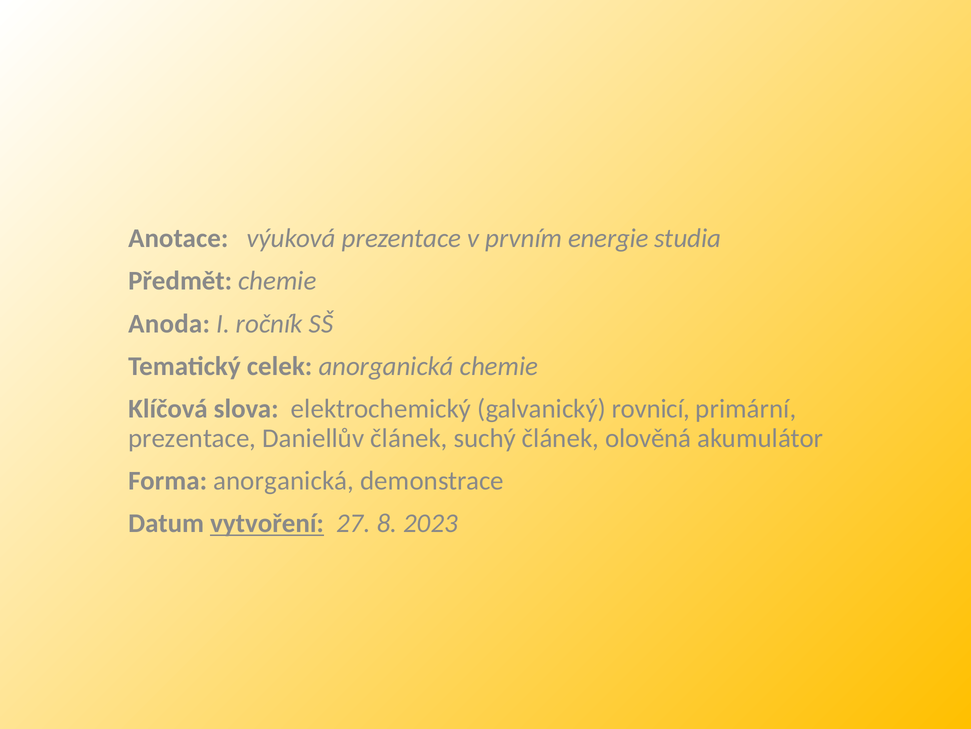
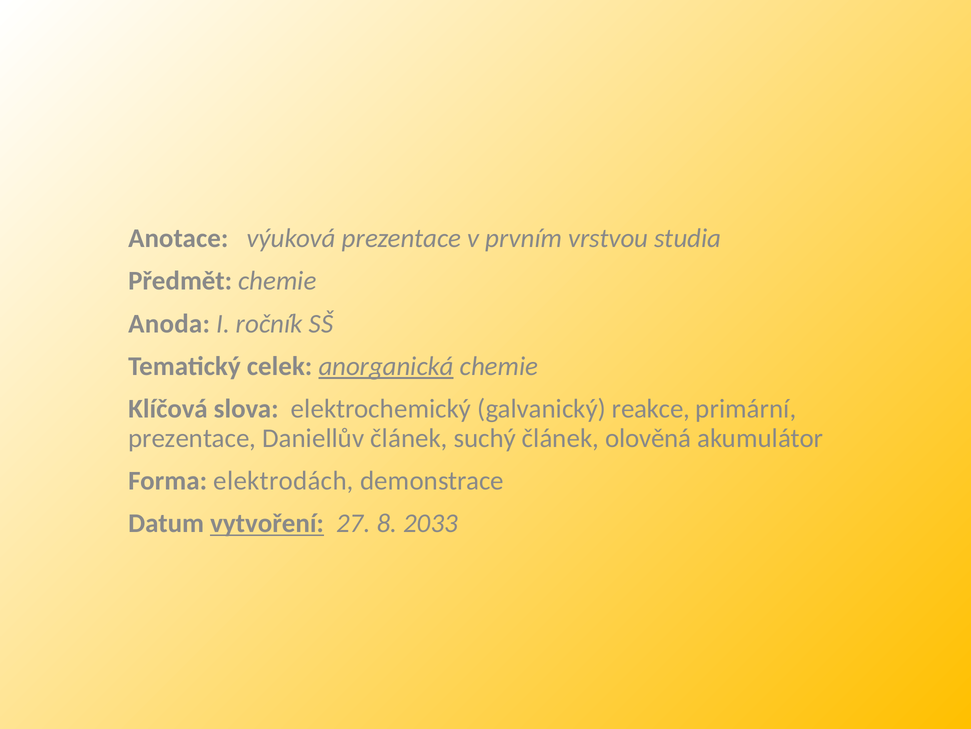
energie: energie -> vrstvou
anorganická at (386, 366) underline: none -> present
rovnicí: rovnicí -> reakce
Forma anorganická: anorganická -> elektrodách
2023: 2023 -> 2033
